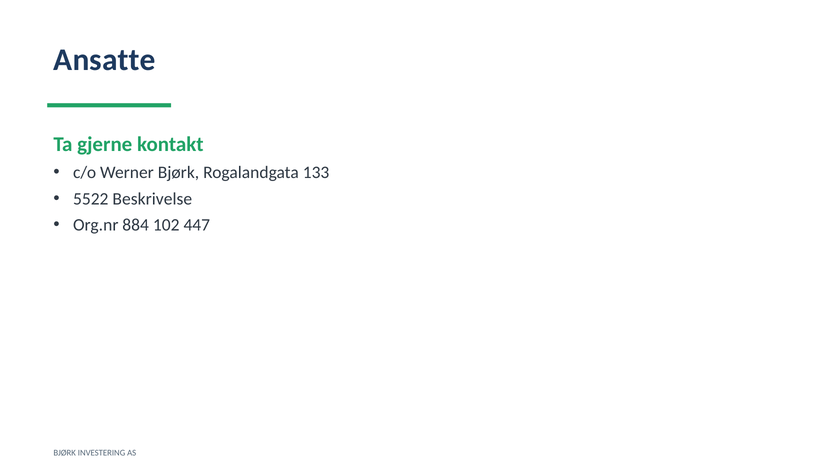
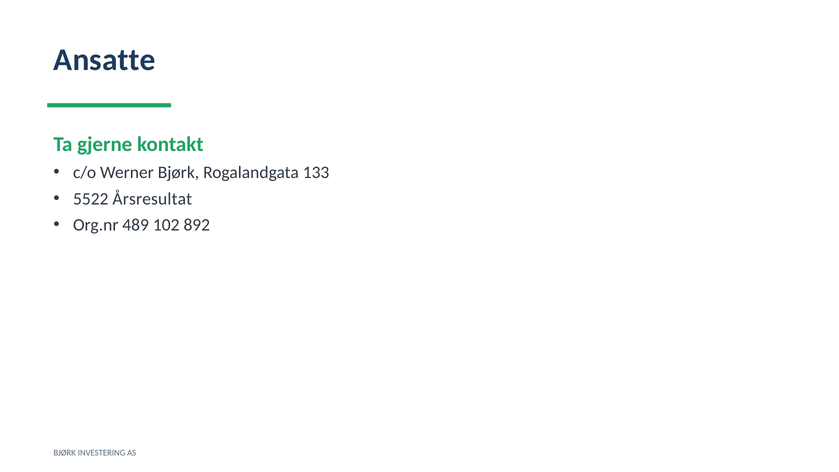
Beskrivelse: Beskrivelse -> Årsresultat
884: 884 -> 489
447: 447 -> 892
